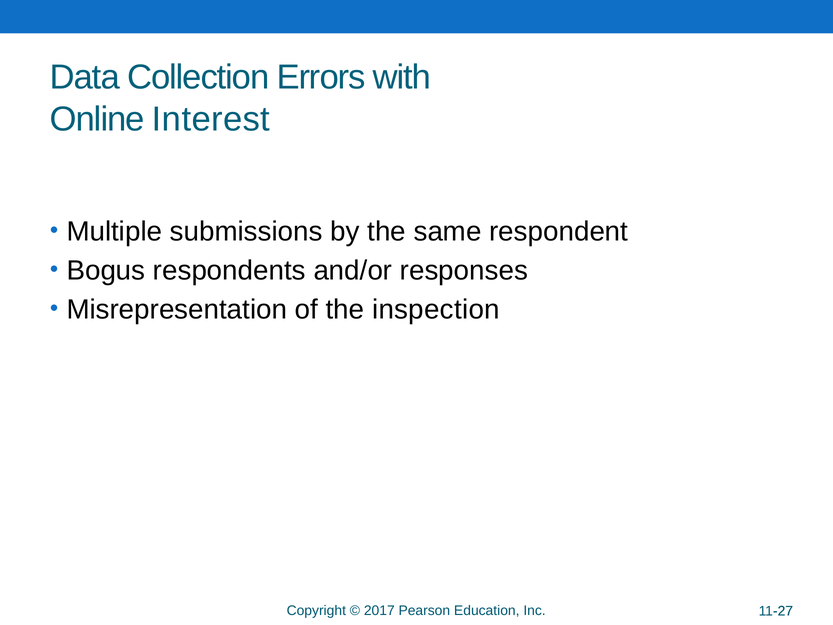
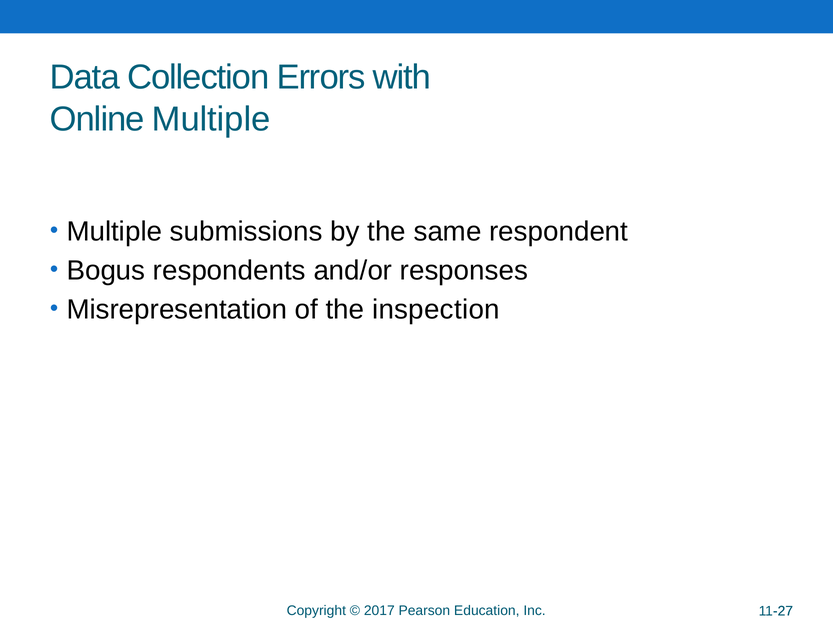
Online Interest: Interest -> Multiple
